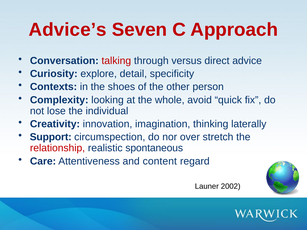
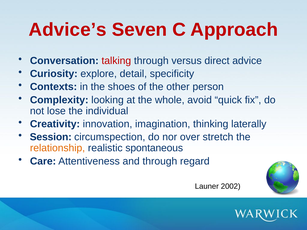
Support: Support -> Session
relationship colour: red -> orange
and content: content -> through
